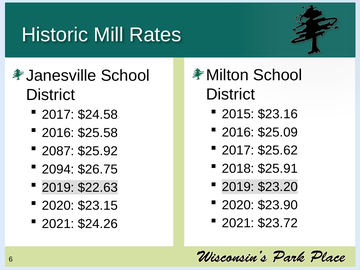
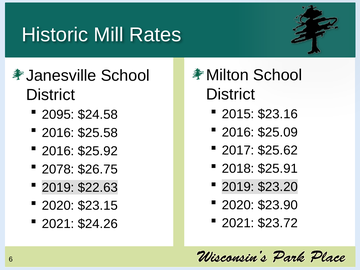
2017 at (58, 115): 2017 -> 2095
2087 at (58, 151): 2087 -> 2016
2094: 2094 -> 2078
